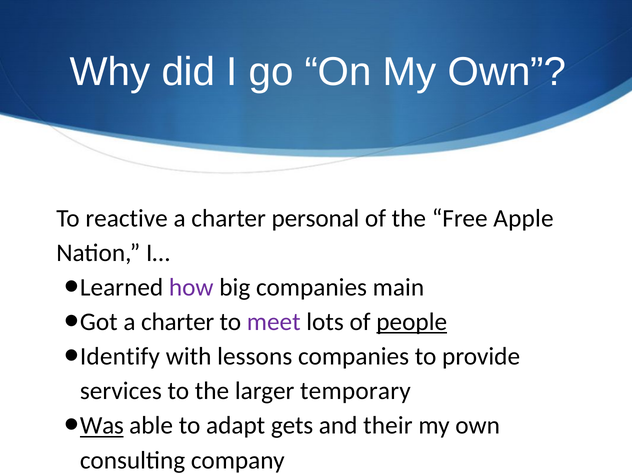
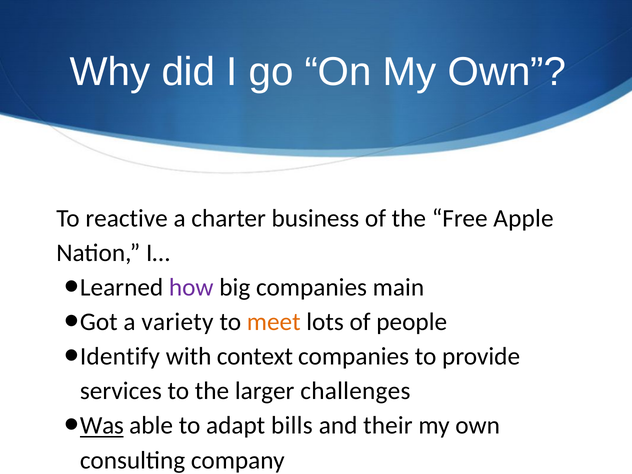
personal: personal -> business
Got a charter: charter -> variety
meet colour: purple -> orange
people underline: present -> none
lessons: lessons -> context
temporary: temporary -> challenges
gets: gets -> bills
